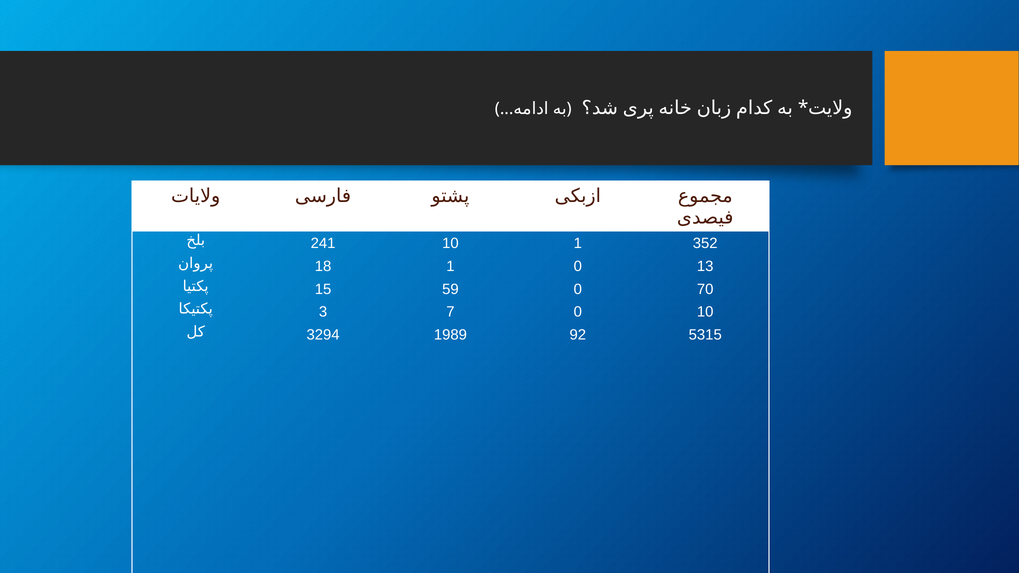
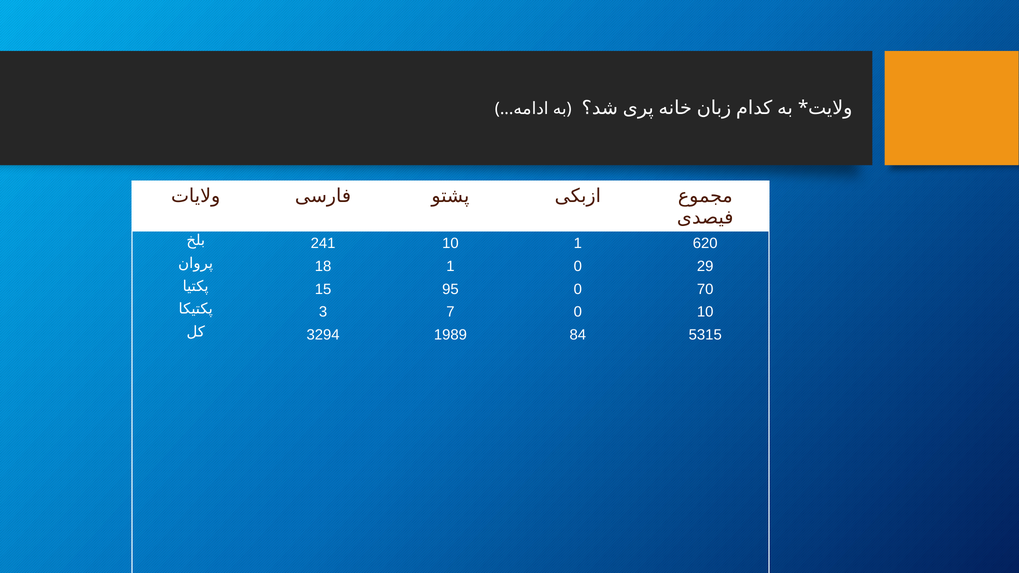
352: 352 -> 620
13: 13 -> 29
59: 59 -> 95
92: 92 -> 84
